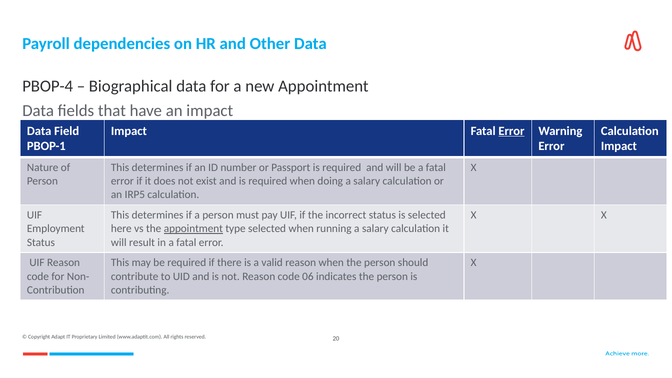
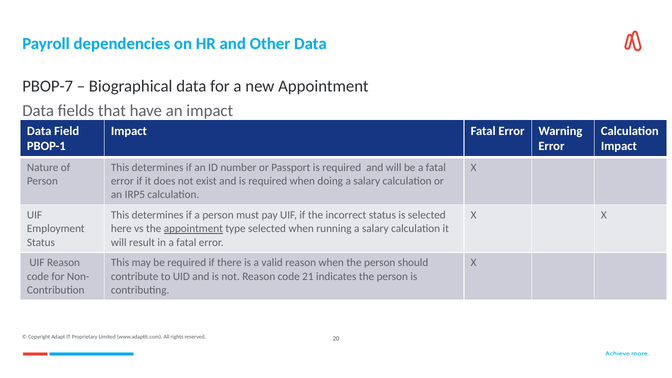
PBOP-4: PBOP-4 -> PBOP-7
Error at (511, 131) underline: present -> none
06: 06 -> 21
